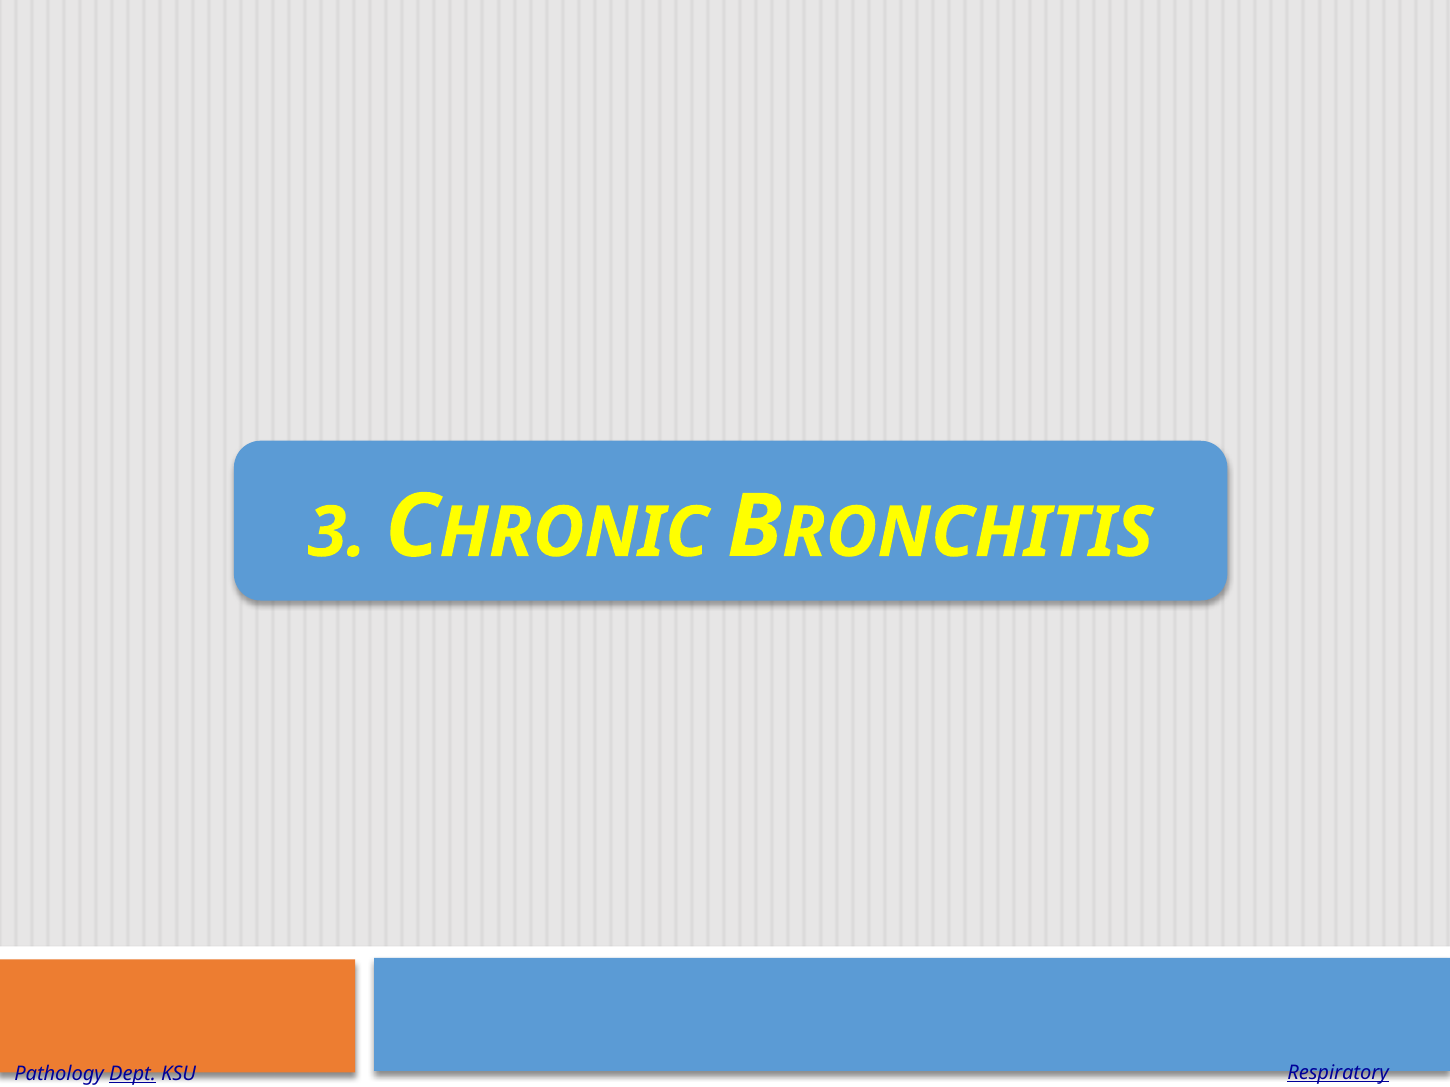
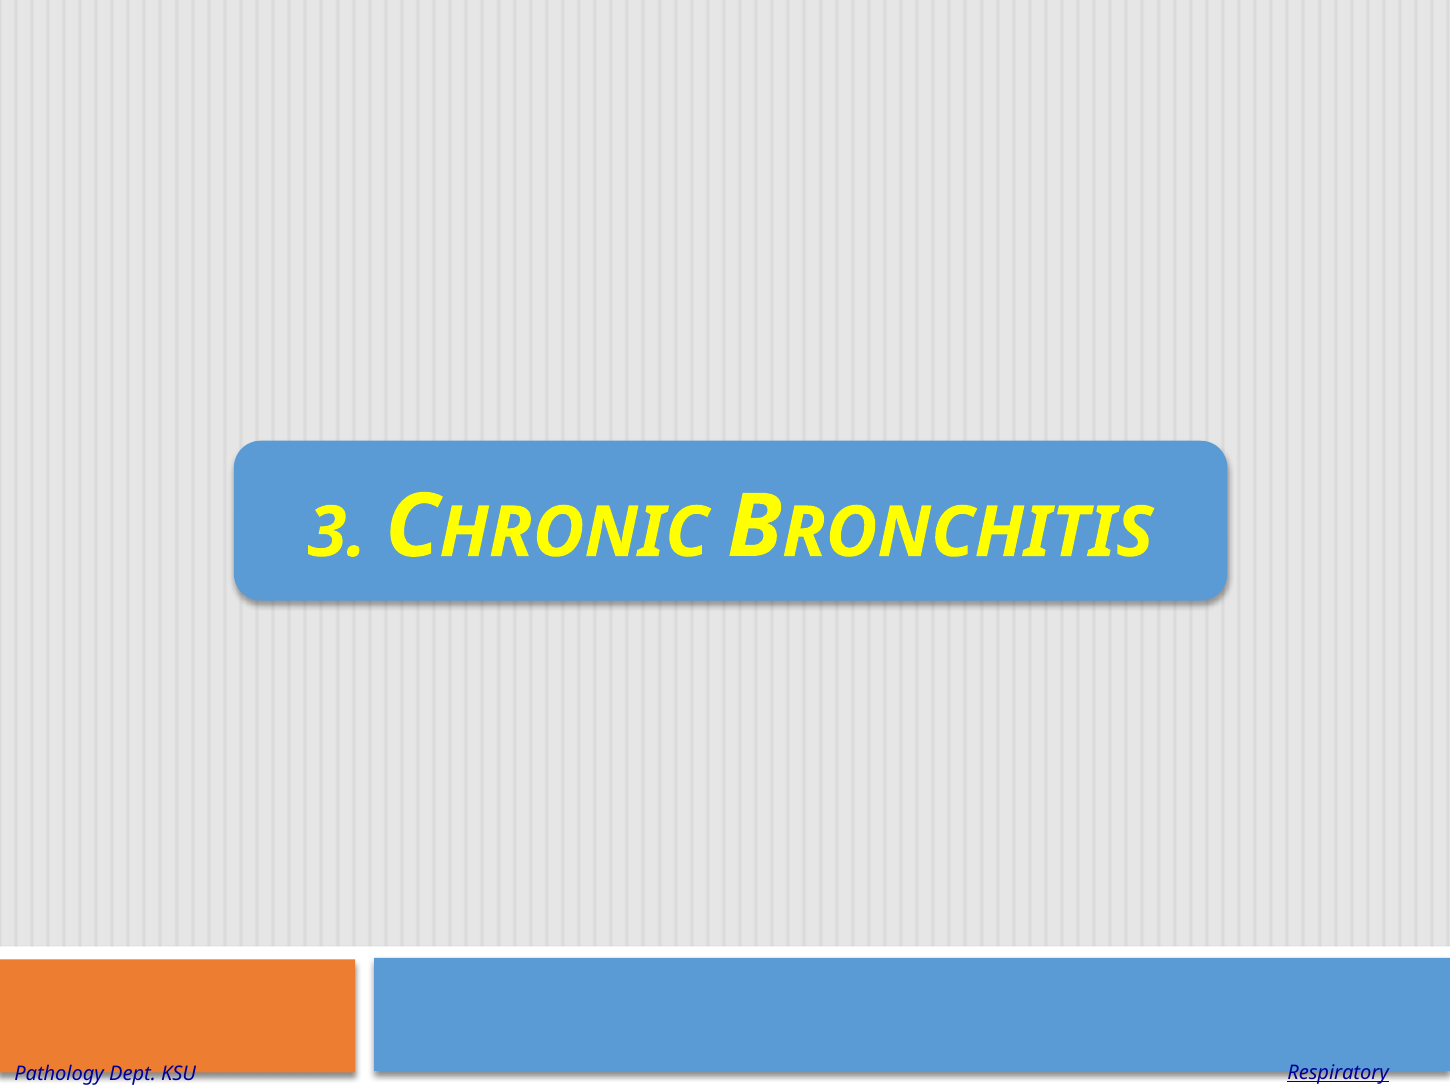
Dept underline: present -> none
